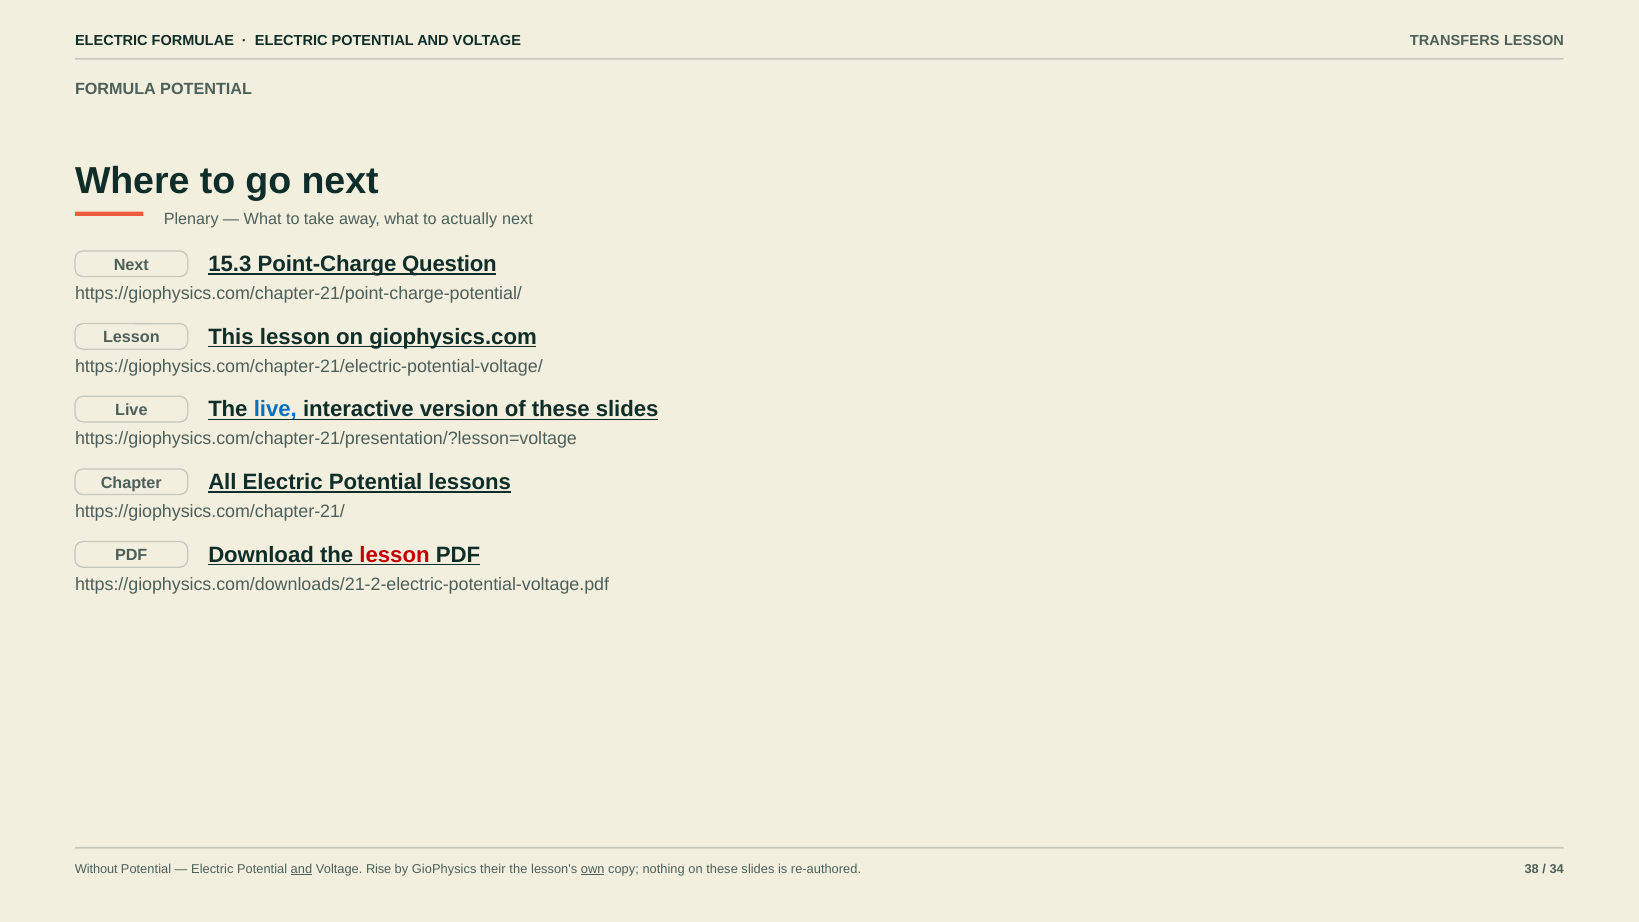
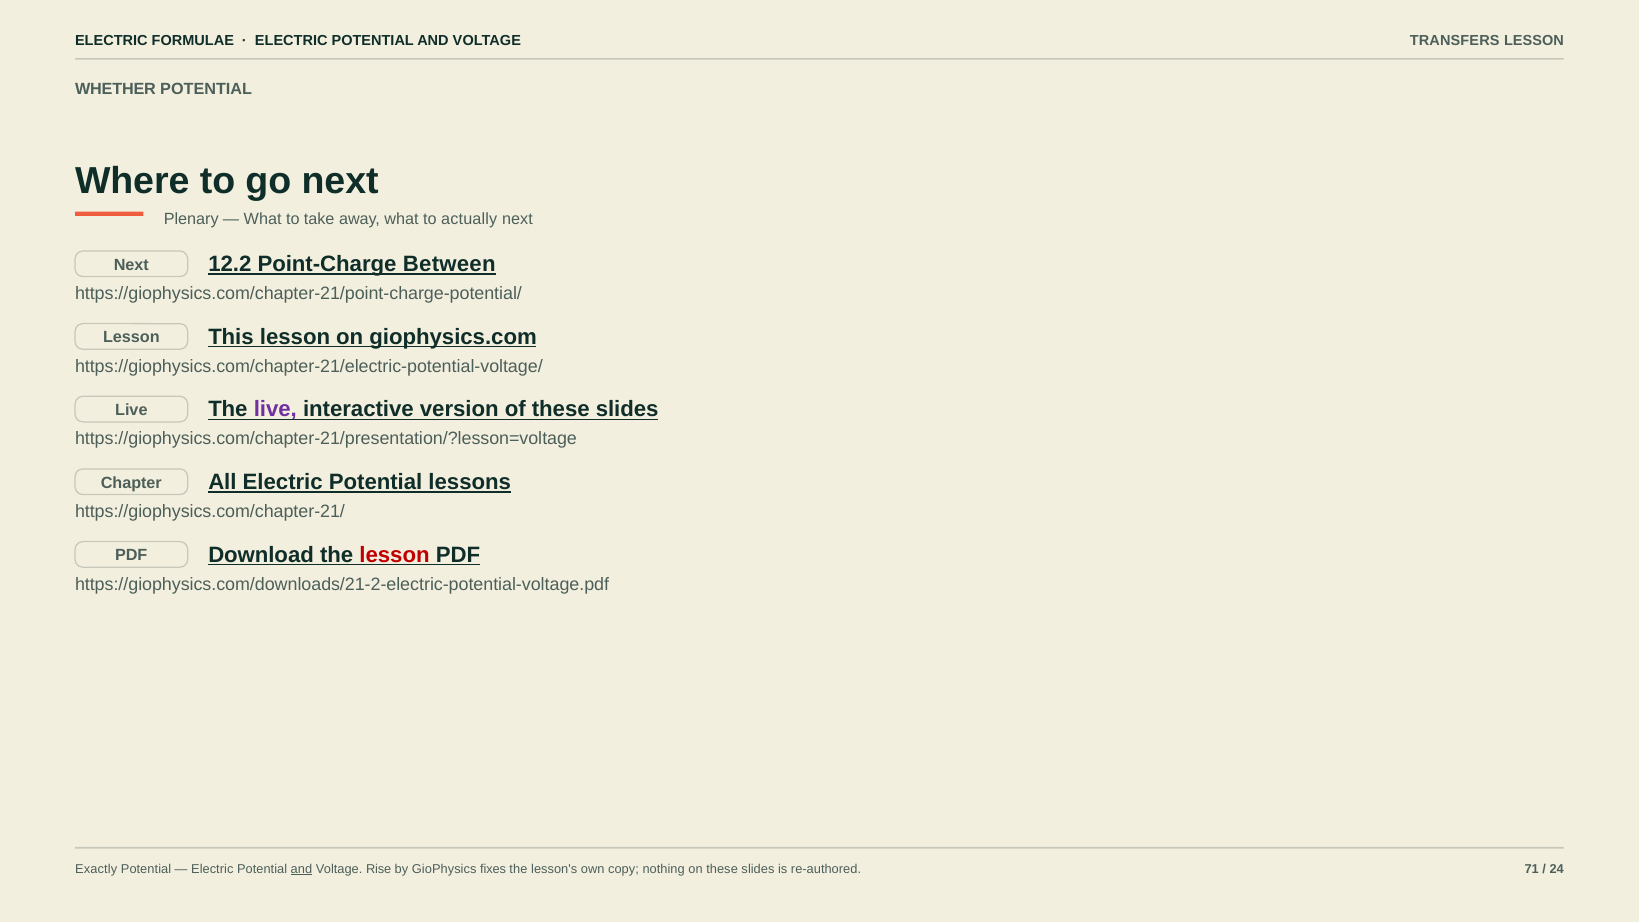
FORMULA: FORMULA -> WHETHER
15.3: 15.3 -> 12.2
Question: Question -> Between
live at (275, 409) colour: blue -> purple
Without: Without -> Exactly
their: their -> fixes
own underline: present -> none
38: 38 -> 71
34: 34 -> 24
